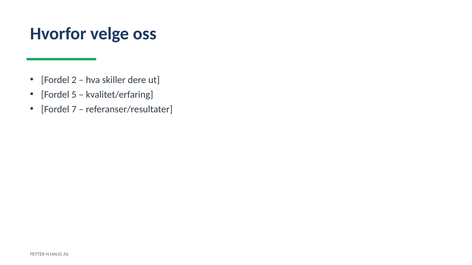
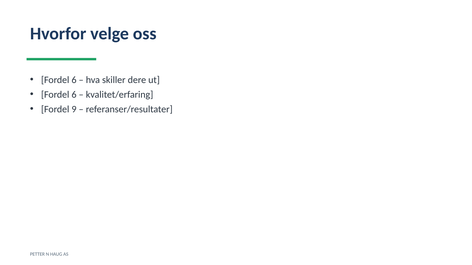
2 at (74, 80): 2 -> 6
5 at (74, 95): 5 -> 6
7: 7 -> 9
